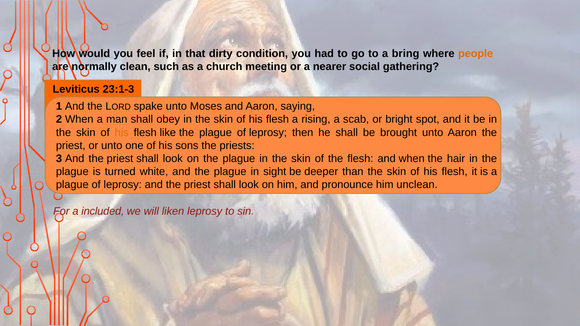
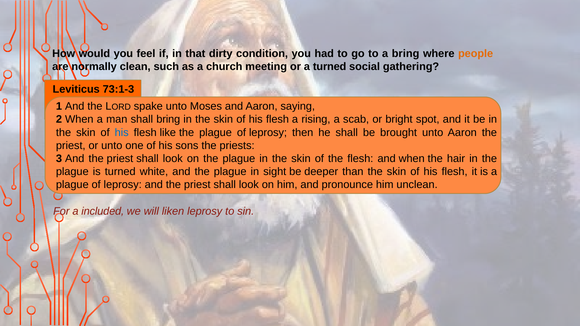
a nearer: nearer -> turned
23:1-3: 23:1-3 -> 73:1-3
shall obey: obey -> bring
his at (122, 133) colour: orange -> blue
